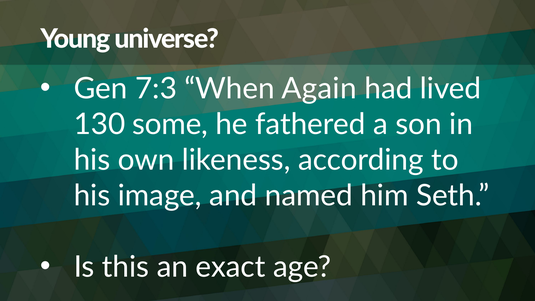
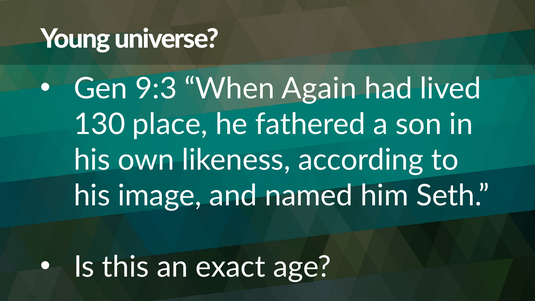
7:3: 7:3 -> 9:3
some: some -> place
